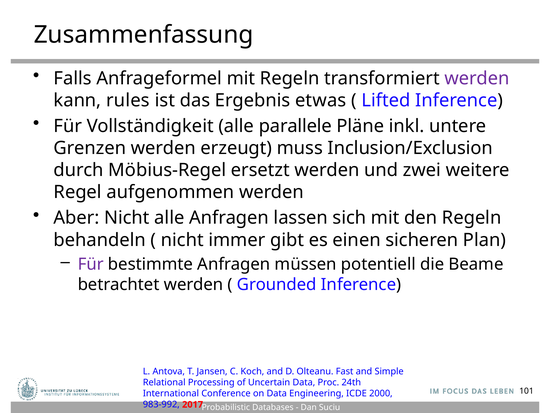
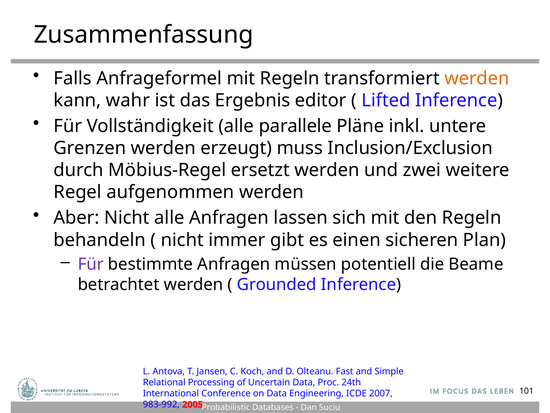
werden at (477, 78) colour: purple -> orange
rules: rules -> wahr
etwas: etwas -> editor
2000: 2000 -> 2007
2017: 2017 -> 2005
